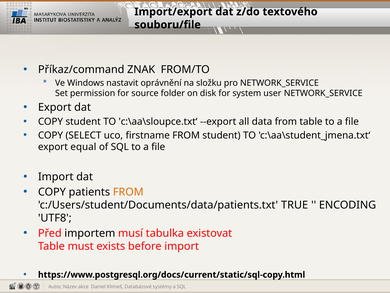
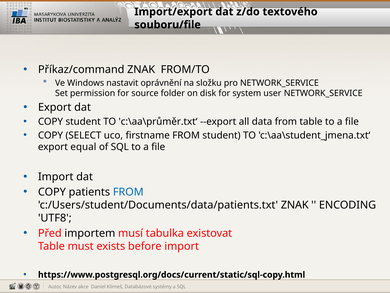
c:\aa\sloupce.txt‘: c:\aa\sloupce.txt‘ -> c:\aa\průměr.txt‘
FROM at (128, 192) colour: orange -> blue
c:/Users/student/Documents/data/patients.txt TRUE: TRUE -> ZNAK
